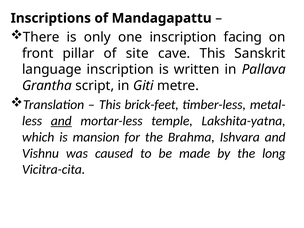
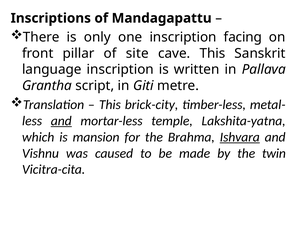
brick-feet: brick-feet -> brick-city
Ishvara underline: none -> present
long: long -> twin
